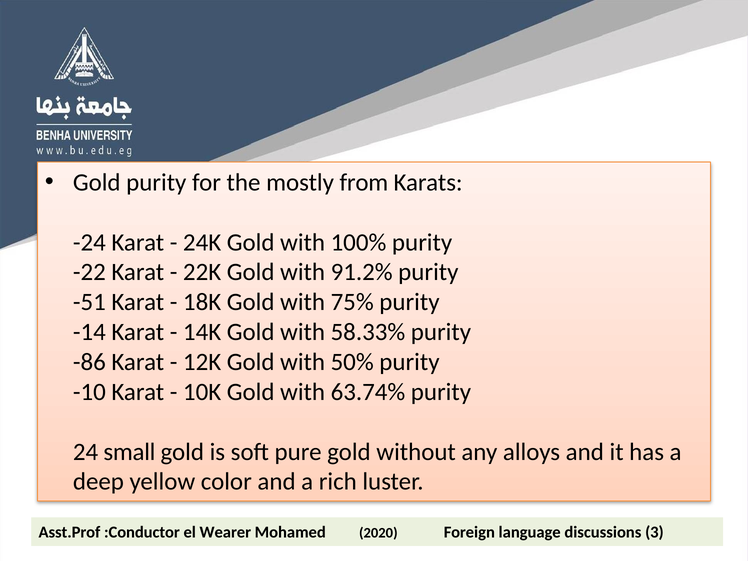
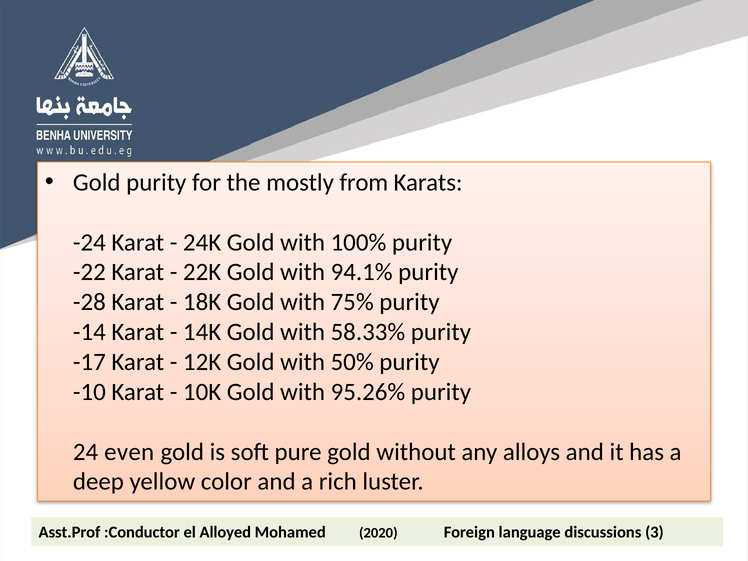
91.2%: 91.2% -> 94.1%
-51: -51 -> -28
-86: -86 -> -17
63.74%: 63.74% -> 95.26%
small: small -> even
Wearer: Wearer -> Alloyed
